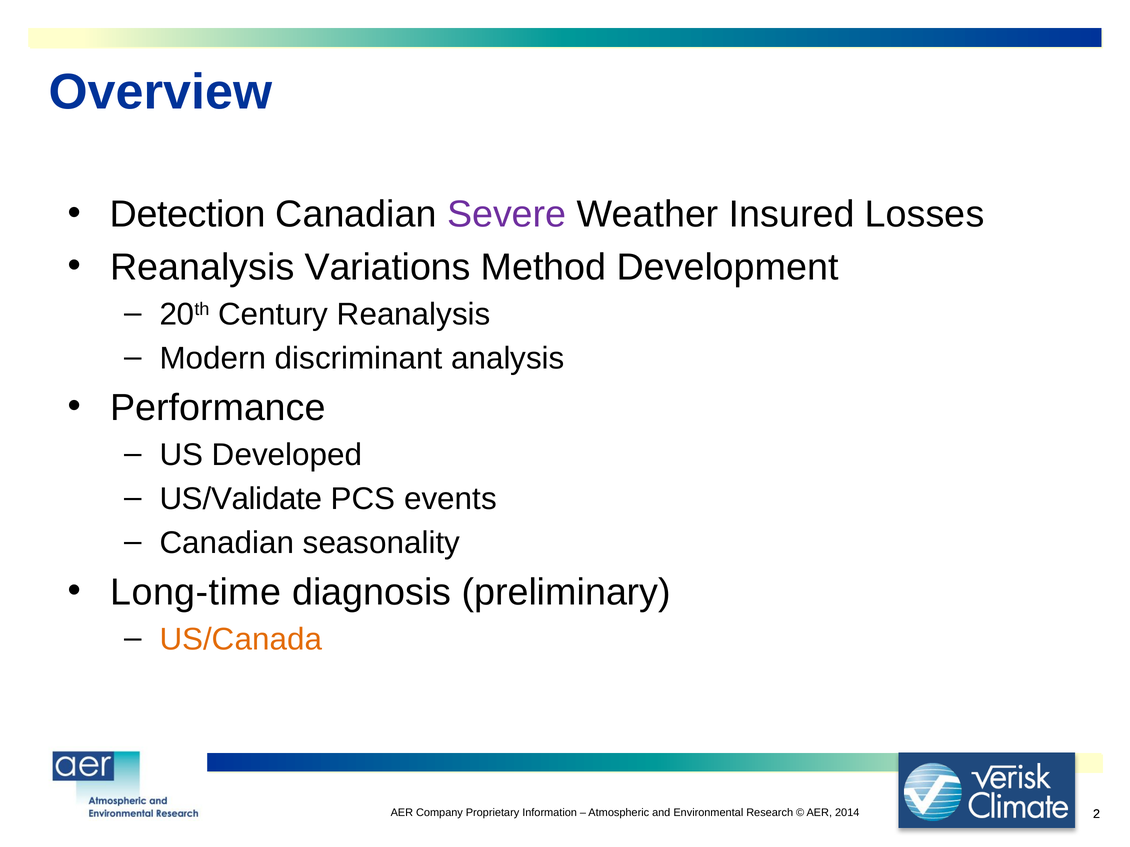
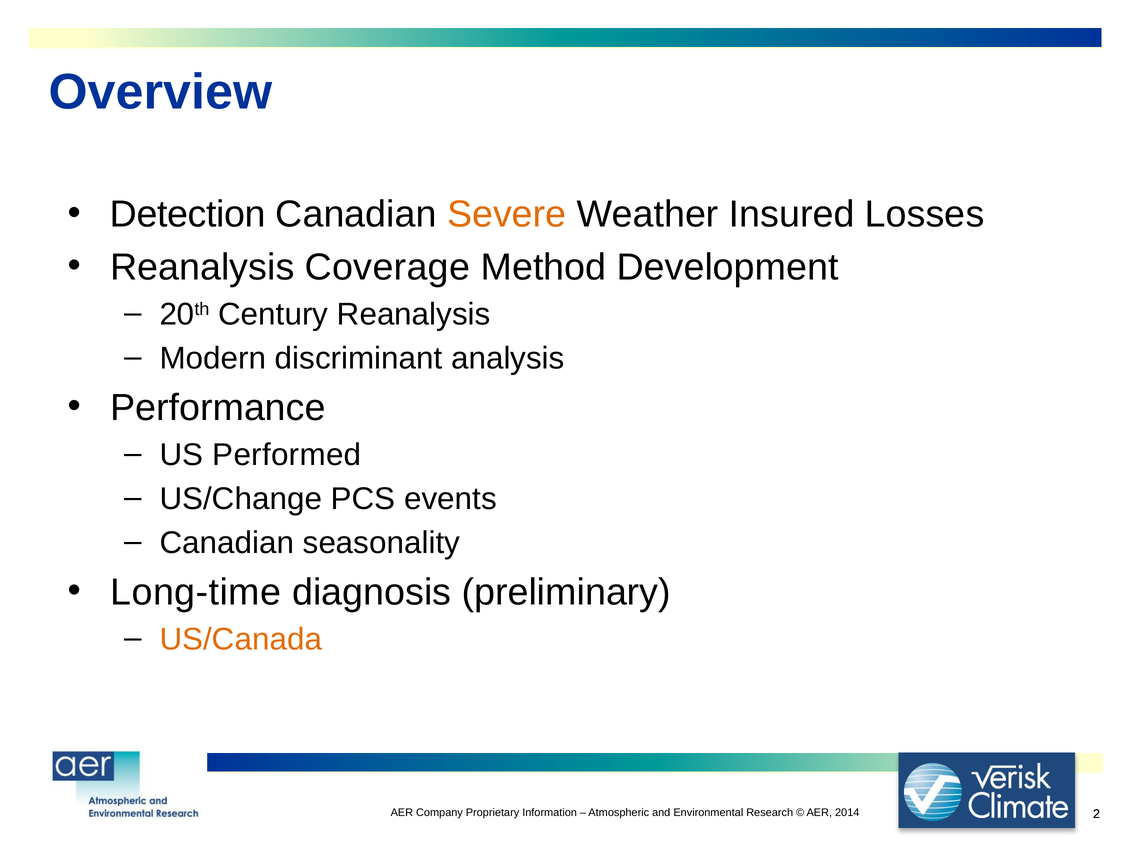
Severe colour: purple -> orange
Variations: Variations -> Coverage
Developed: Developed -> Performed
US/Validate: US/Validate -> US/Change
